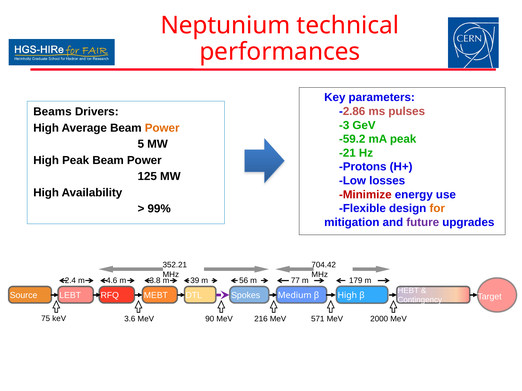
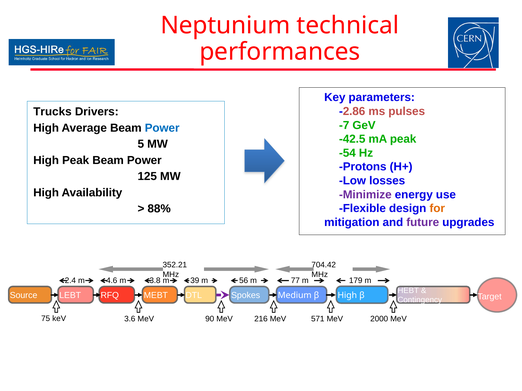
Beams: Beams -> Trucks
-3: -3 -> -7
Power at (162, 128) colour: orange -> blue
-59.2: -59.2 -> -42.5
-21: -21 -> -54
Minimize colour: red -> purple
99%: 99% -> 88%
